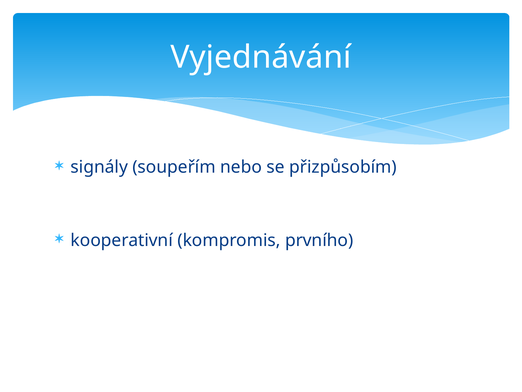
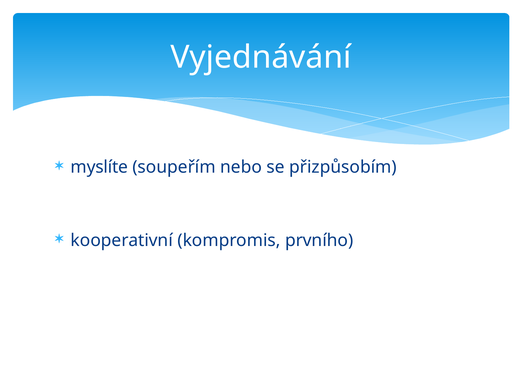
signály: signály -> myslíte
